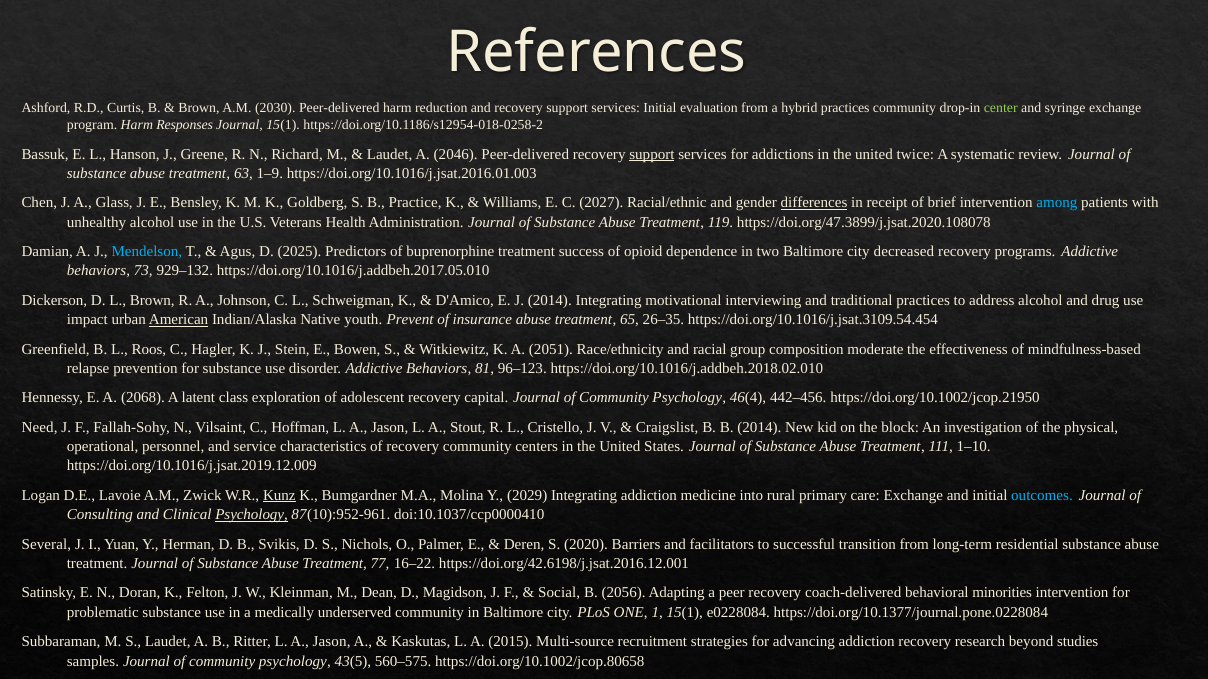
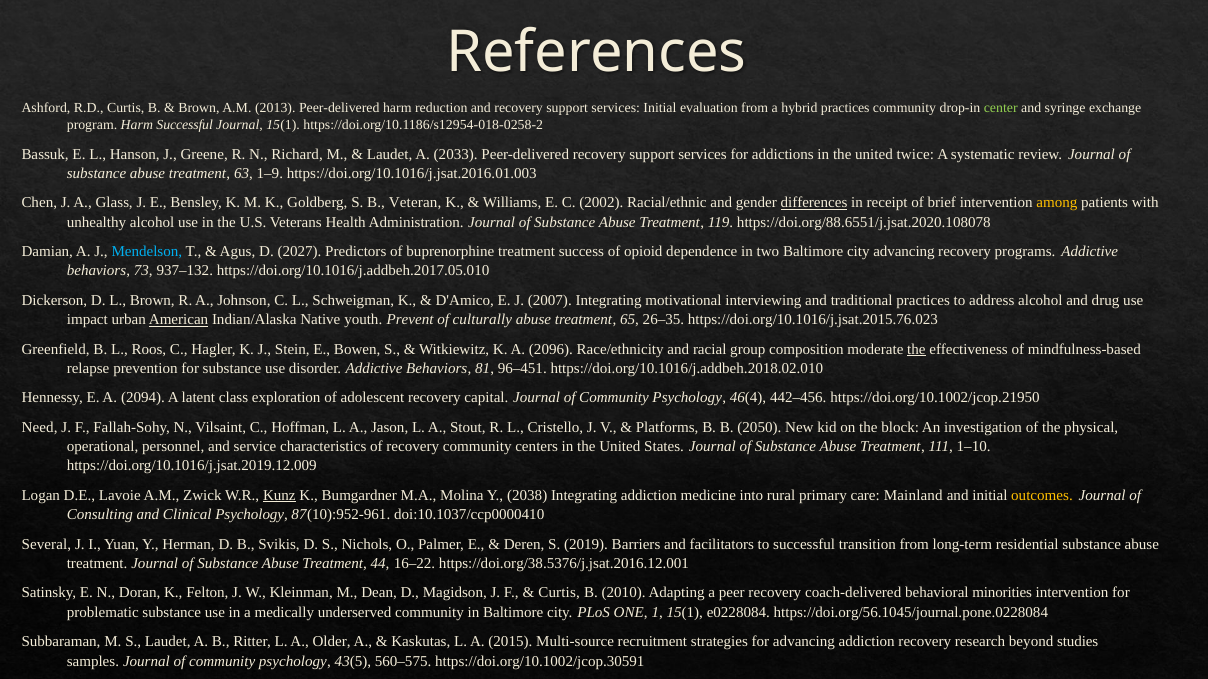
2030: 2030 -> 2013
Harm Responses: Responses -> Successful
2046: 2046 -> 2033
support at (652, 154) underline: present -> none
Practice: Practice -> Veteran
2027: 2027 -> 2002
among colour: light blue -> yellow
https://doi.org/47.3899/j.jsat.2020.108078: https://doi.org/47.3899/j.jsat.2020.108078 -> https://doi.org/88.6551/j.jsat.2020.108078
2025: 2025 -> 2027
city decreased: decreased -> advancing
929–132: 929–132 -> 937–132
J 2014: 2014 -> 2007
insurance: insurance -> culturally
https://doi.org/10.1016/j.jsat.3109.54.454: https://doi.org/10.1016/j.jsat.3109.54.454 -> https://doi.org/10.1016/j.jsat.2015.76.023
2051: 2051 -> 2096
the at (916, 349) underline: none -> present
96–123: 96–123 -> 96–451
2068: 2068 -> 2094
Craigslist: Craigslist -> Platforms
B 2014: 2014 -> 2050
2029: 2029 -> 2038
care Exchange: Exchange -> Mainland
outcomes colour: light blue -> yellow
Psychology at (252, 515) underline: present -> none
2020: 2020 -> 2019
77: 77 -> 44
https://doi.org/42.6198/j.jsat.2016.12.001: https://doi.org/42.6198/j.jsat.2016.12.001 -> https://doi.org/38.5376/j.jsat.2016.12.001
Social at (559, 593): Social -> Curtis
2056: 2056 -> 2010
https://doi.org/10.1377/journal.pone.0228084: https://doi.org/10.1377/journal.pone.0228084 -> https://doi.org/56.1045/journal.pone.0228084
Ritter L A Jason: Jason -> Older
https://doi.org/10.1002/jcop.80658: https://doi.org/10.1002/jcop.80658 -> https://doi.org/10.1002/jcop.30591
